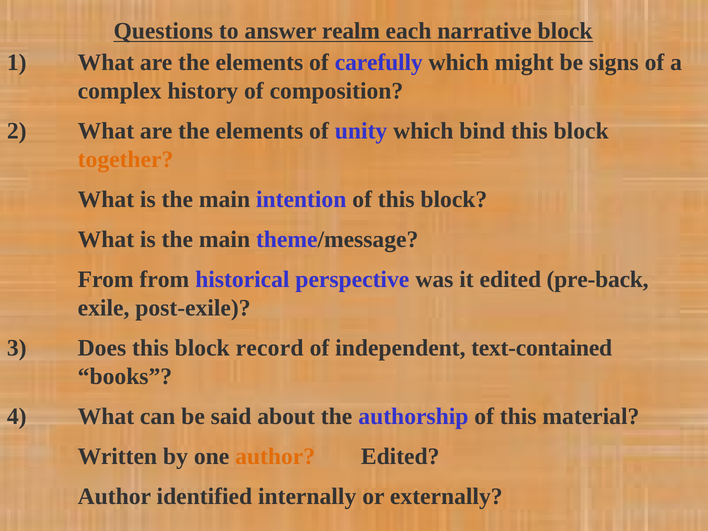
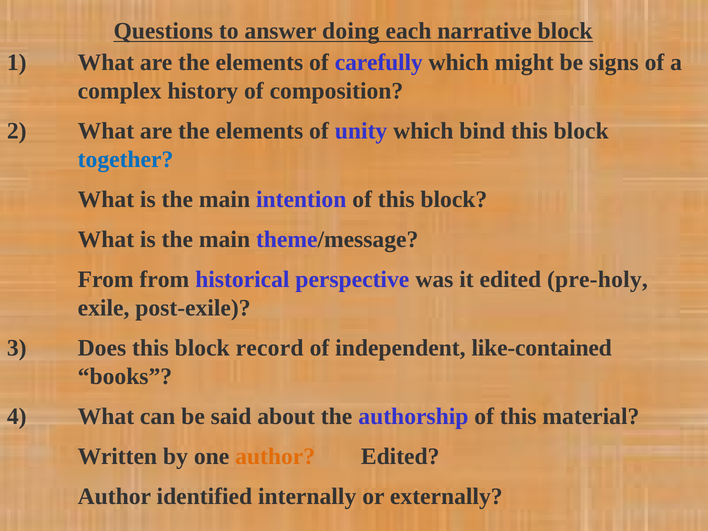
realm: realm -> doing
together colour: orange -> blue
pre-back: pre-back -> pre-holy
text-contained: text-contained -> like-contained
